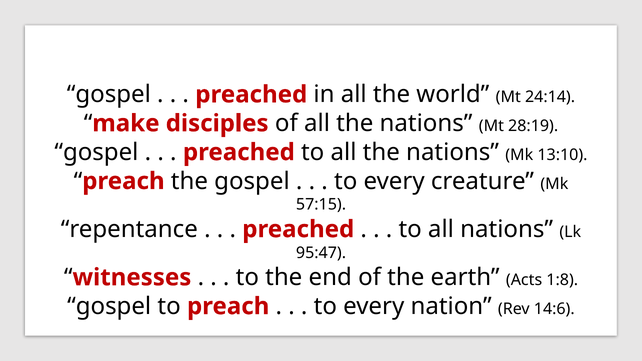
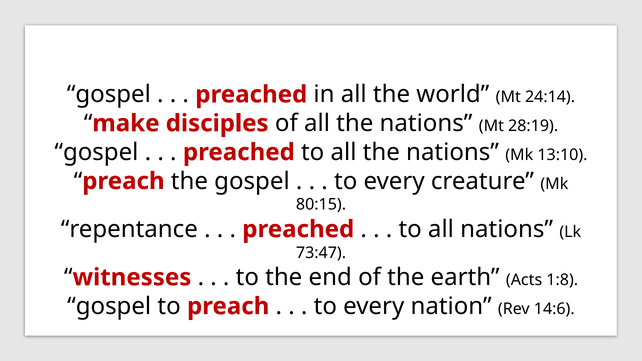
57:15: 57:15 -> 80:15
95:47: 95:47 -> 73:47
